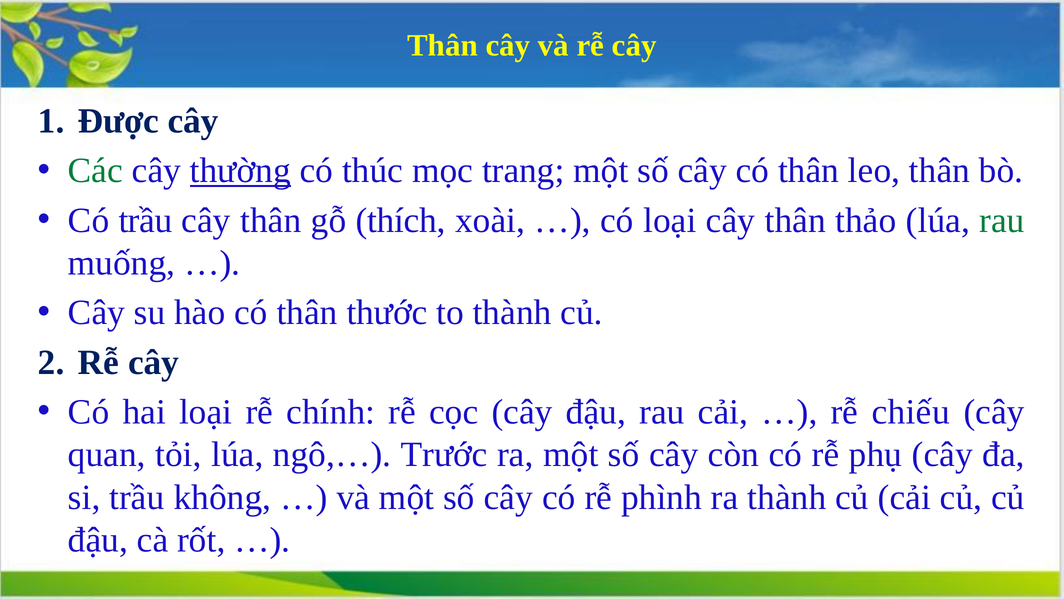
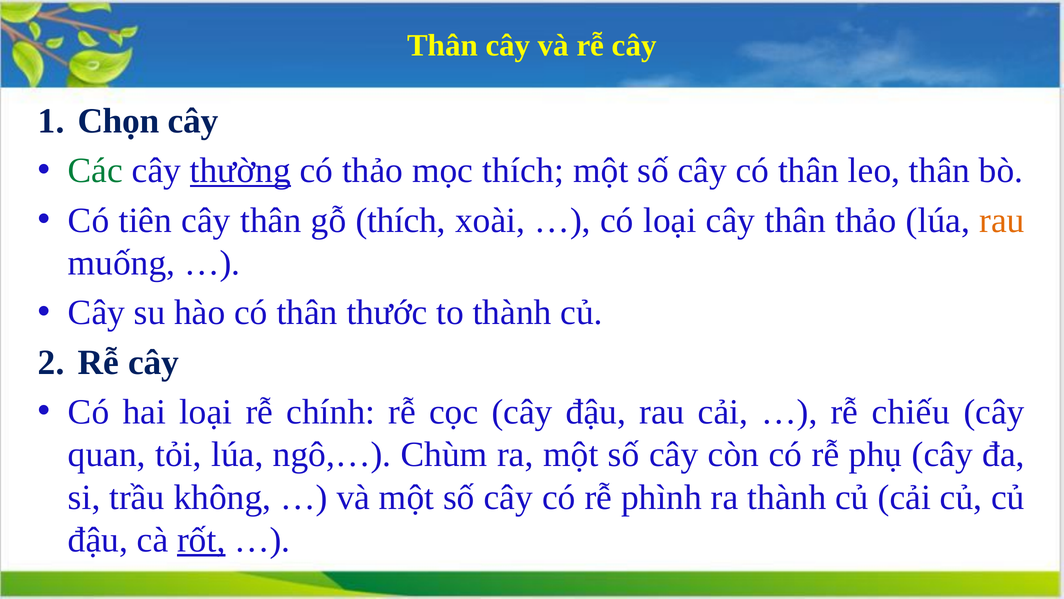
Được: Được -> Chọn
có thúc: thúc -> thảo
mọc trang: trang -> thích
Có trầu: trầu -> tiên
rau at (1002, 220) colour: green -> orange
Trước: Trước -> Chùm
rốt underline: none -> present
